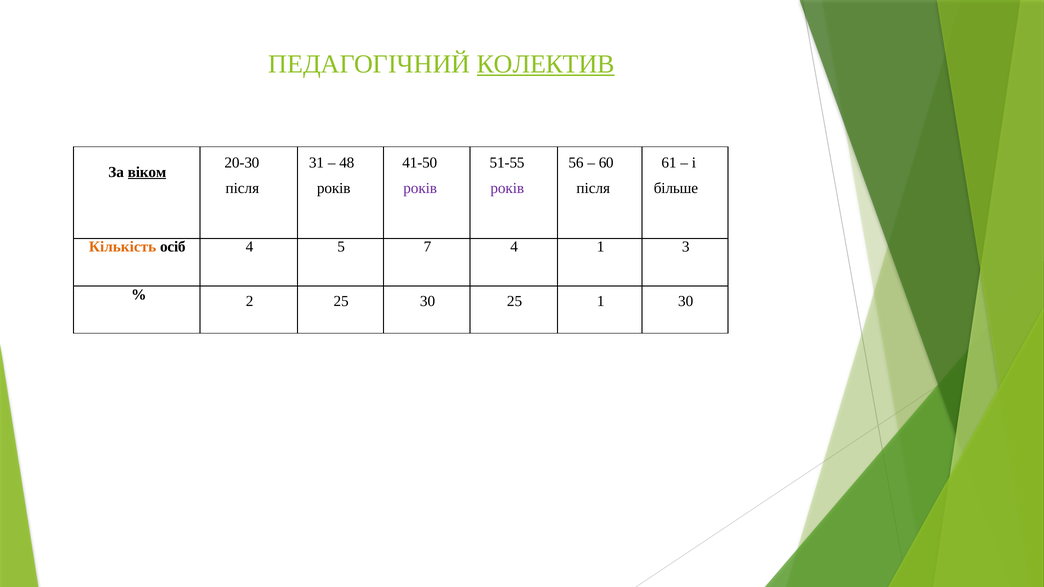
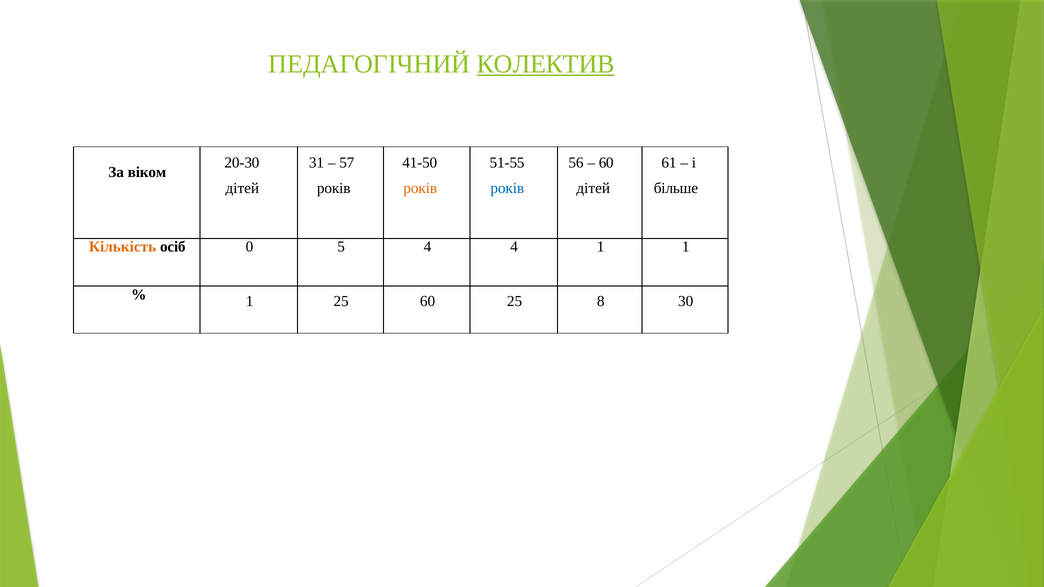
48: 48 -> 57
віком underline: present -> none
після at (242, 188): після -> дітей
років at (420, 188) colour: purple -> orange
років at (507, 188) colour: purple -> blue
після at (593, 188): після -> дітей
осіб 4: 4 -> 0
5 7: 7 -> 4
1 3: 3 -> 1
2 at (250, 301): 2 -> 1
25 30: 30 -> 60
25 1: 1 -> 8
